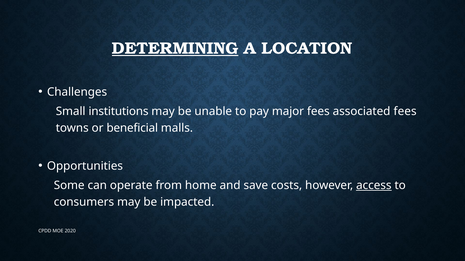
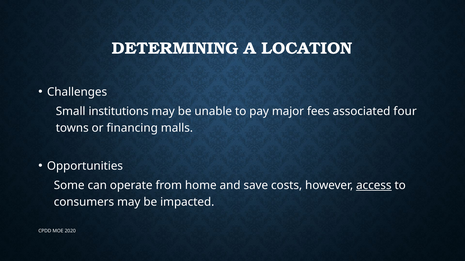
DETERMINING underline: present -> none
associated fees: fees -> four
beneficial: beneficial -> financing
